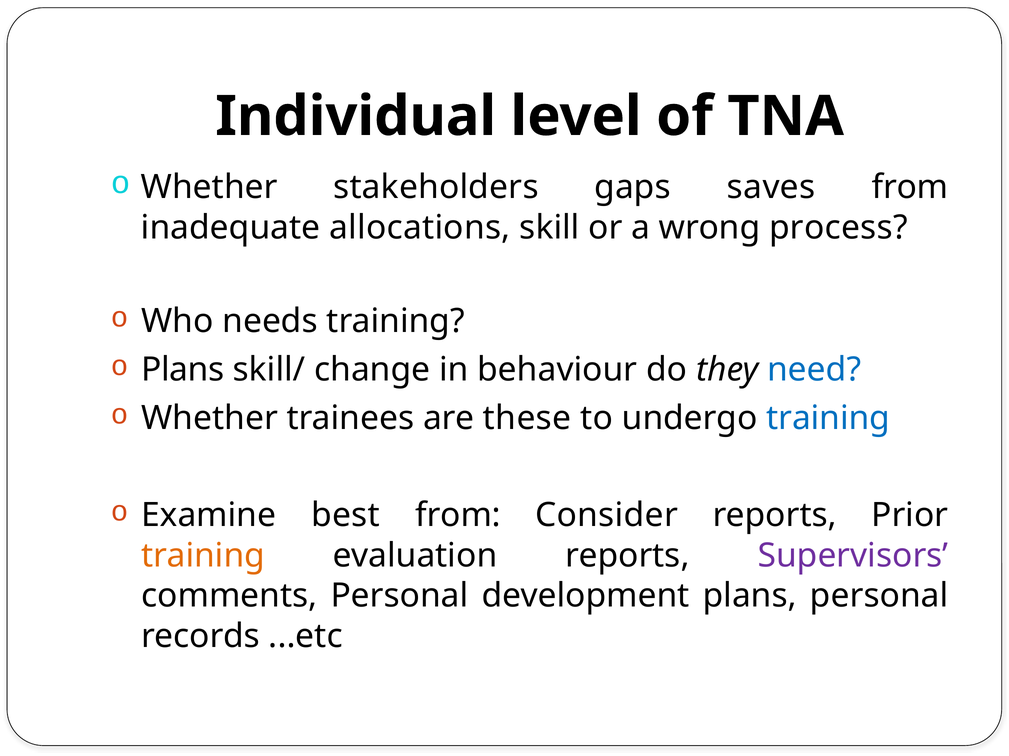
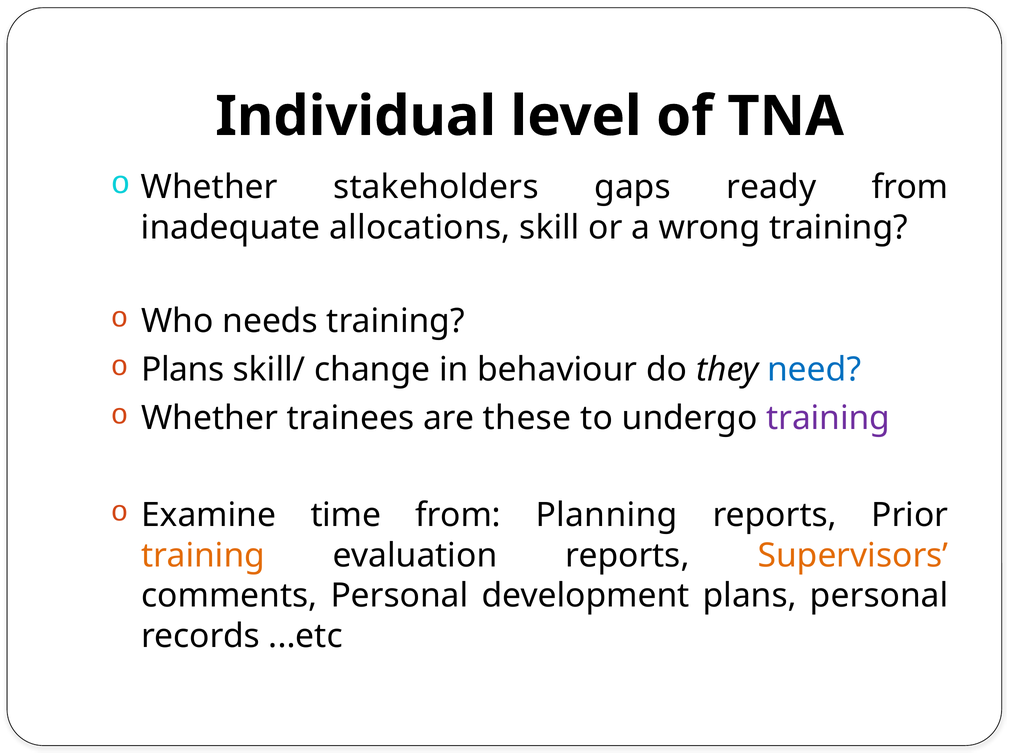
saves: saves -> ready
wrong process: process -> training
training at (828, 419) colour: blue -> purple
best: best -> time
Consider: Consider -> Planning
Supervisors colour: purple -> orange
